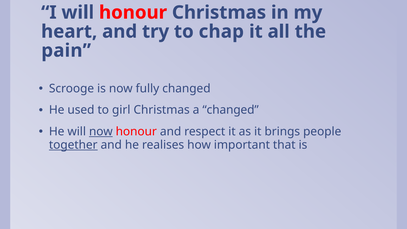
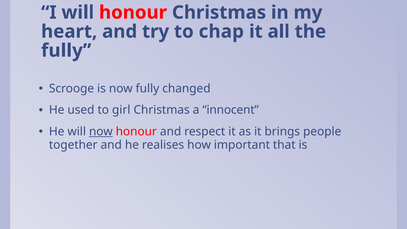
pain at (66, 51): pain -> fully
a changed: changed -> innocent
together underline: present -> none
